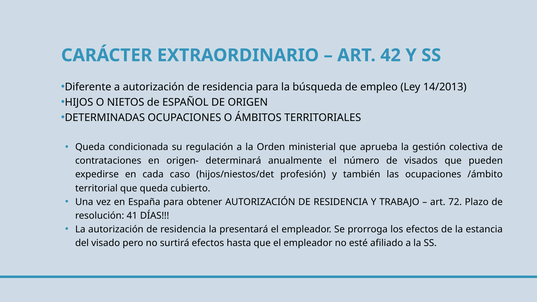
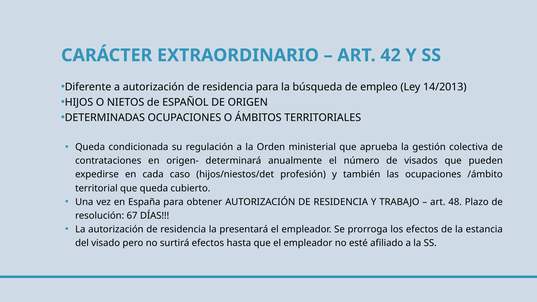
72: 72 -> 48
41: 41 -> 67
